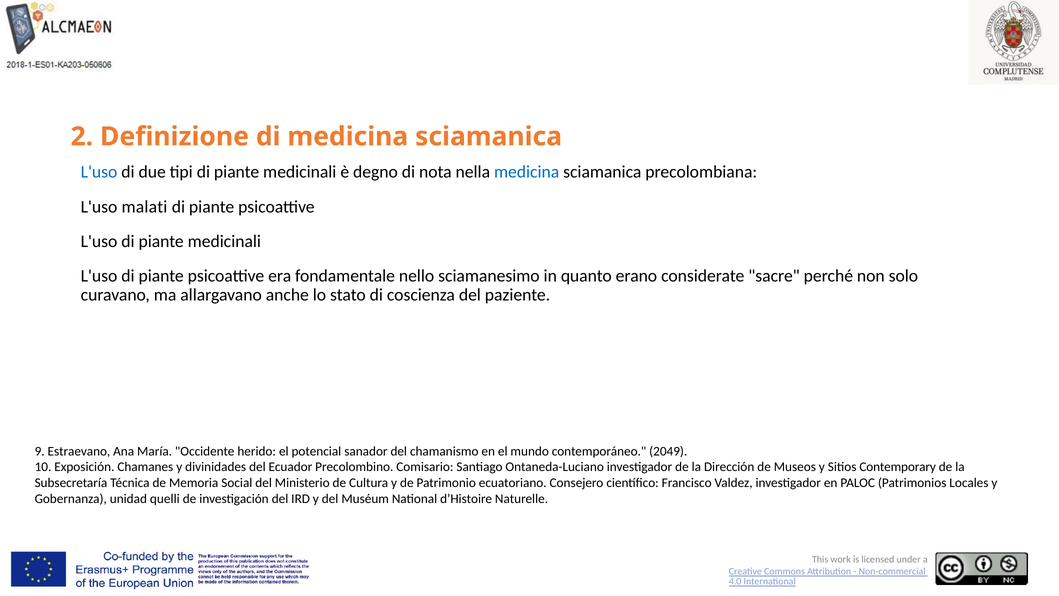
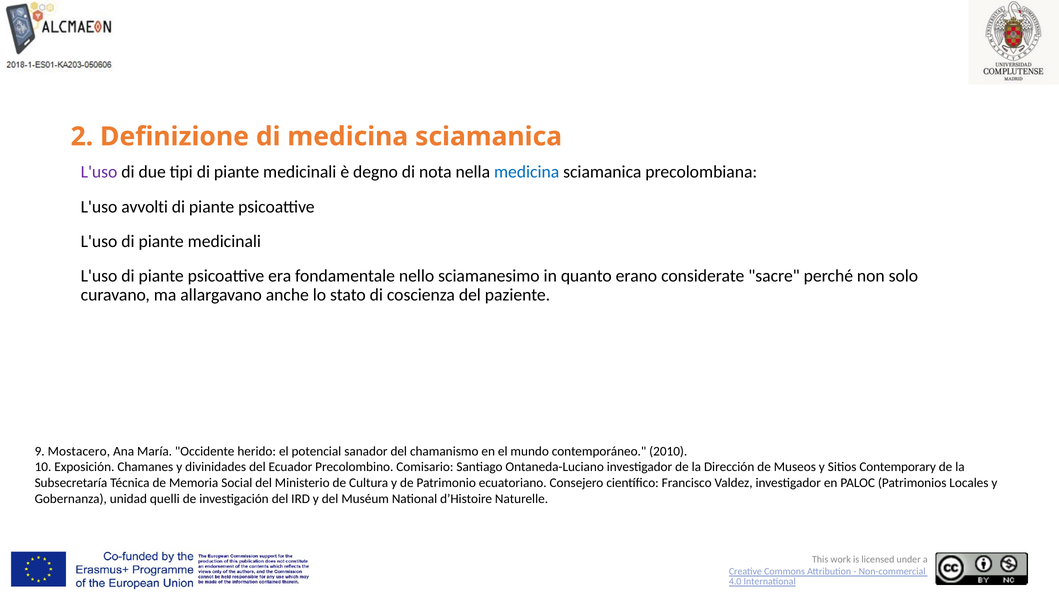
L'uso at (99, 172) colour: blue -> purple
malati: malati -> avvolti
Estraevano: Estraevano -> Mostacero
2049: 2049 -> 2010
